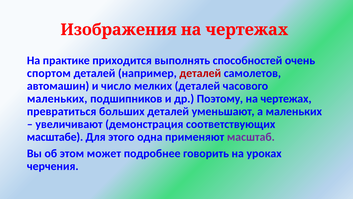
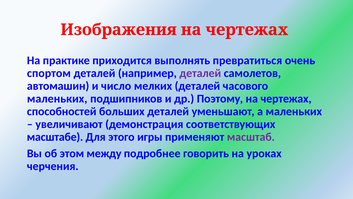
способностей: способностей -> превратиться
деталей at (200, 73) colour: red -> purple
превратиться: превратиться -> способностей
одна: одна -> игры
может: может -> между
